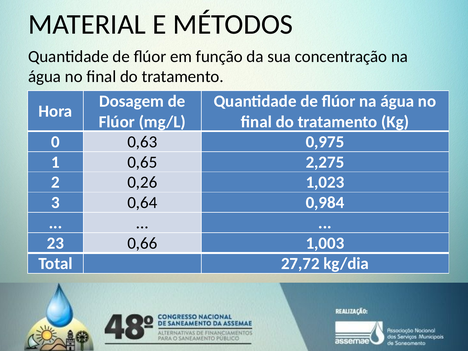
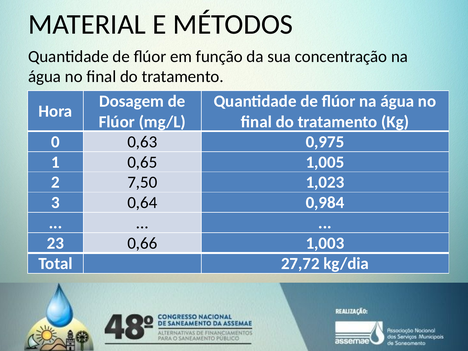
2,275: 2,275 -> 1,005
0,26: 0,26 -> 7,50
